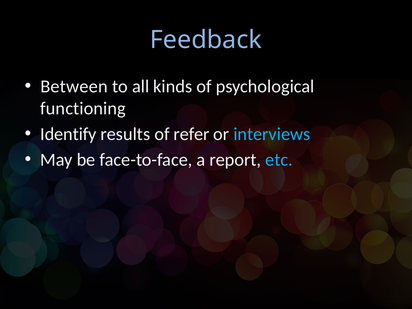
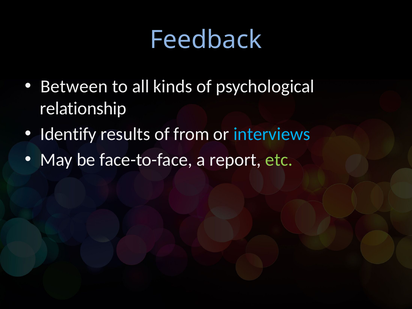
functioning: functioning -> relationship
refer: refer -> from
etc colour: light blue -> light green
